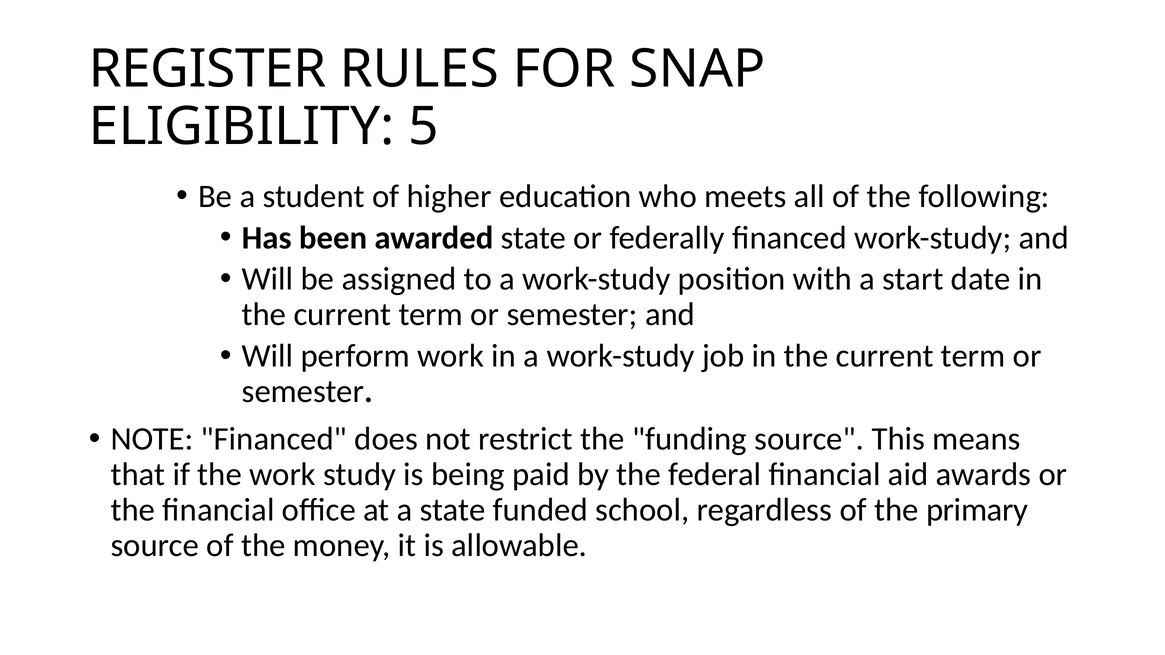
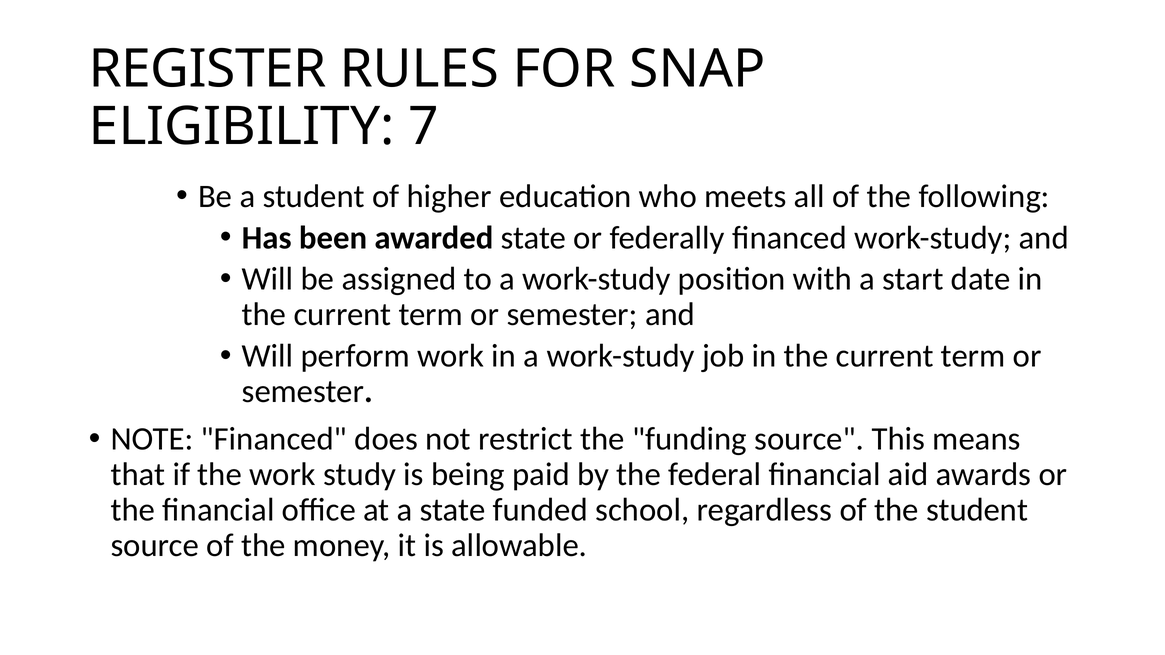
5: 5 -> 7
the primary: primary -> student
